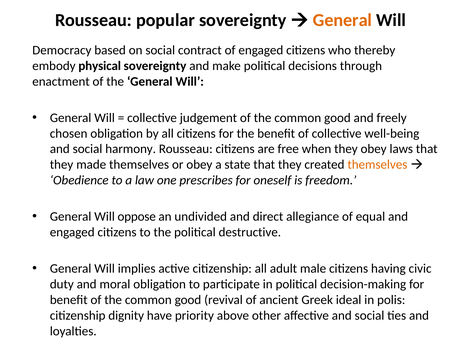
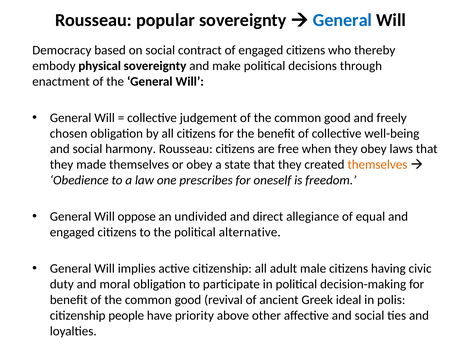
General at (343, 20) colour: orange -> blue
destructive: destructive -> alternative
dignity: dignity -> people
